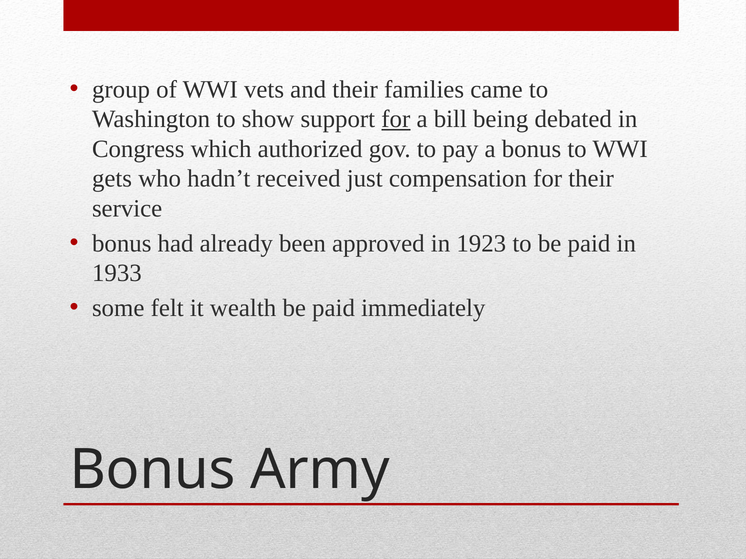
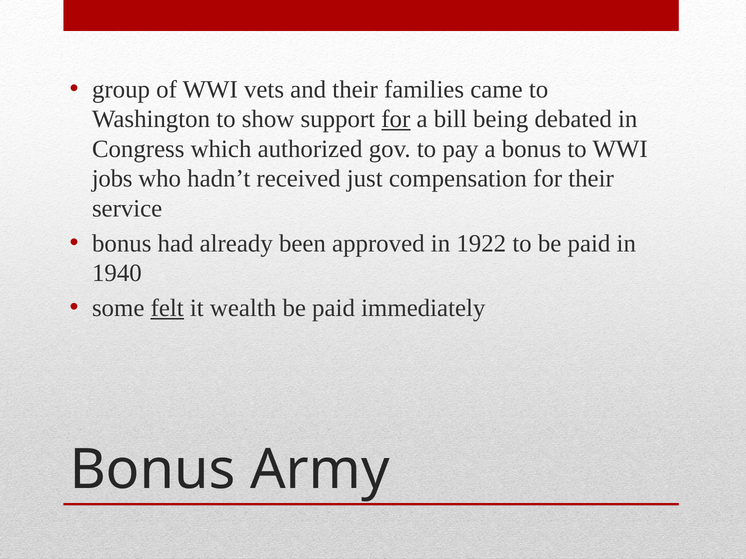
gets: gets -> jobs
1923: 1923 -> 1922
1933: 1933 -> 1940
felt underline: none -> present
